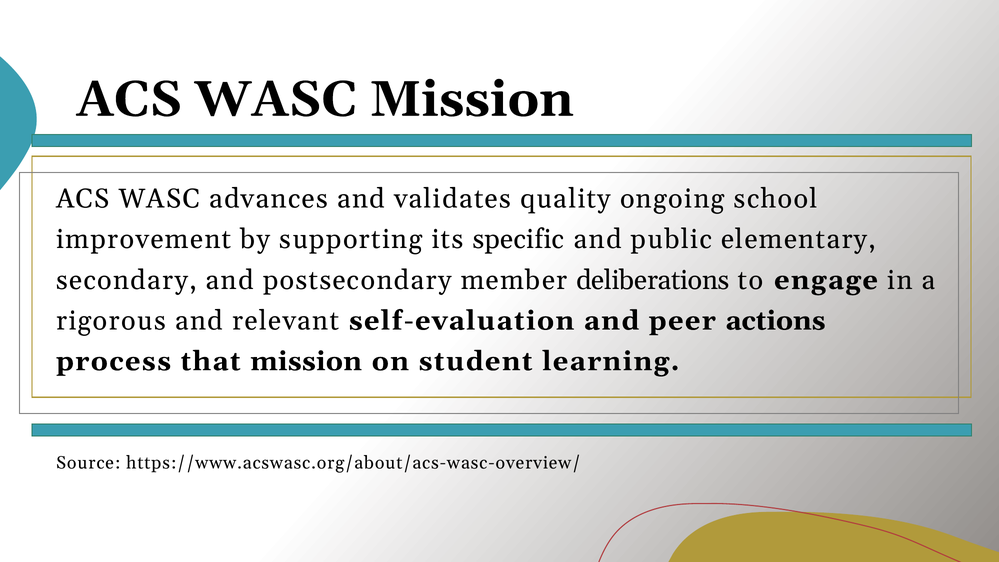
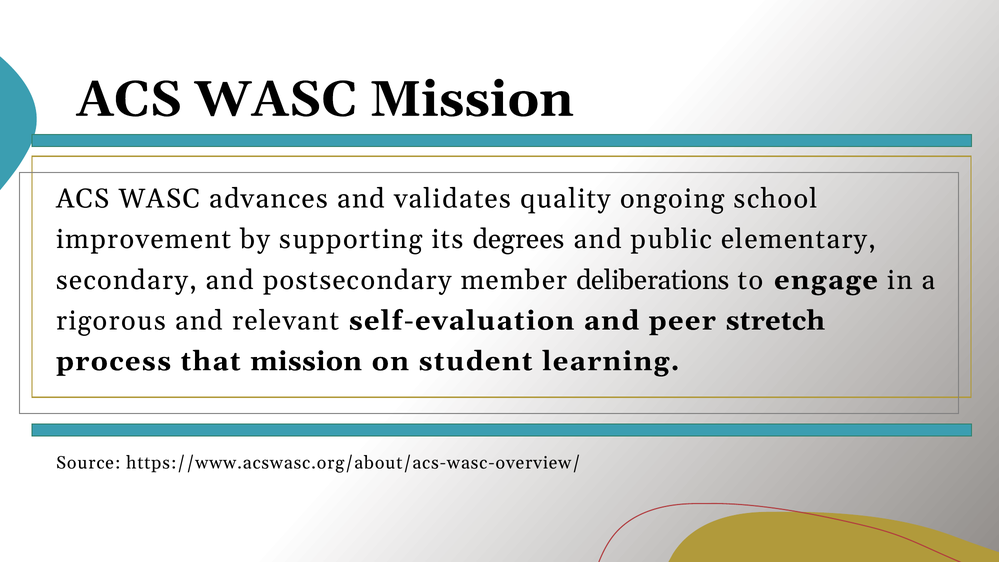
specific: specific -> degrees
actions: actions -> stretch
